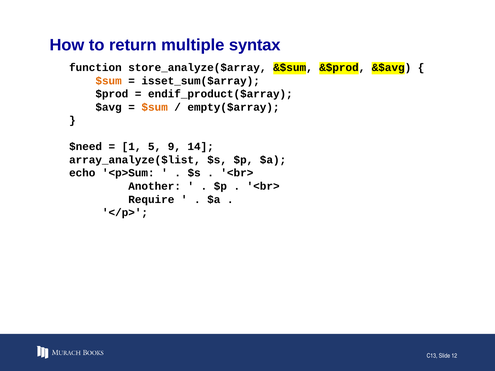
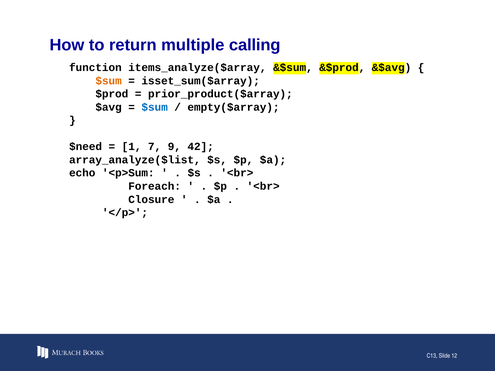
syntax: syntax -> calling
store_analyze($array: store_analyze($array -> items_analyze($array
endif_product($array: endif_product($array -> prior_product($array
$sum at (155, 107) colour: orange -> blue
5: 5 -> 7
14: 14 -> 42
Another: Another -> Foreach
Require: Require -> Closure
